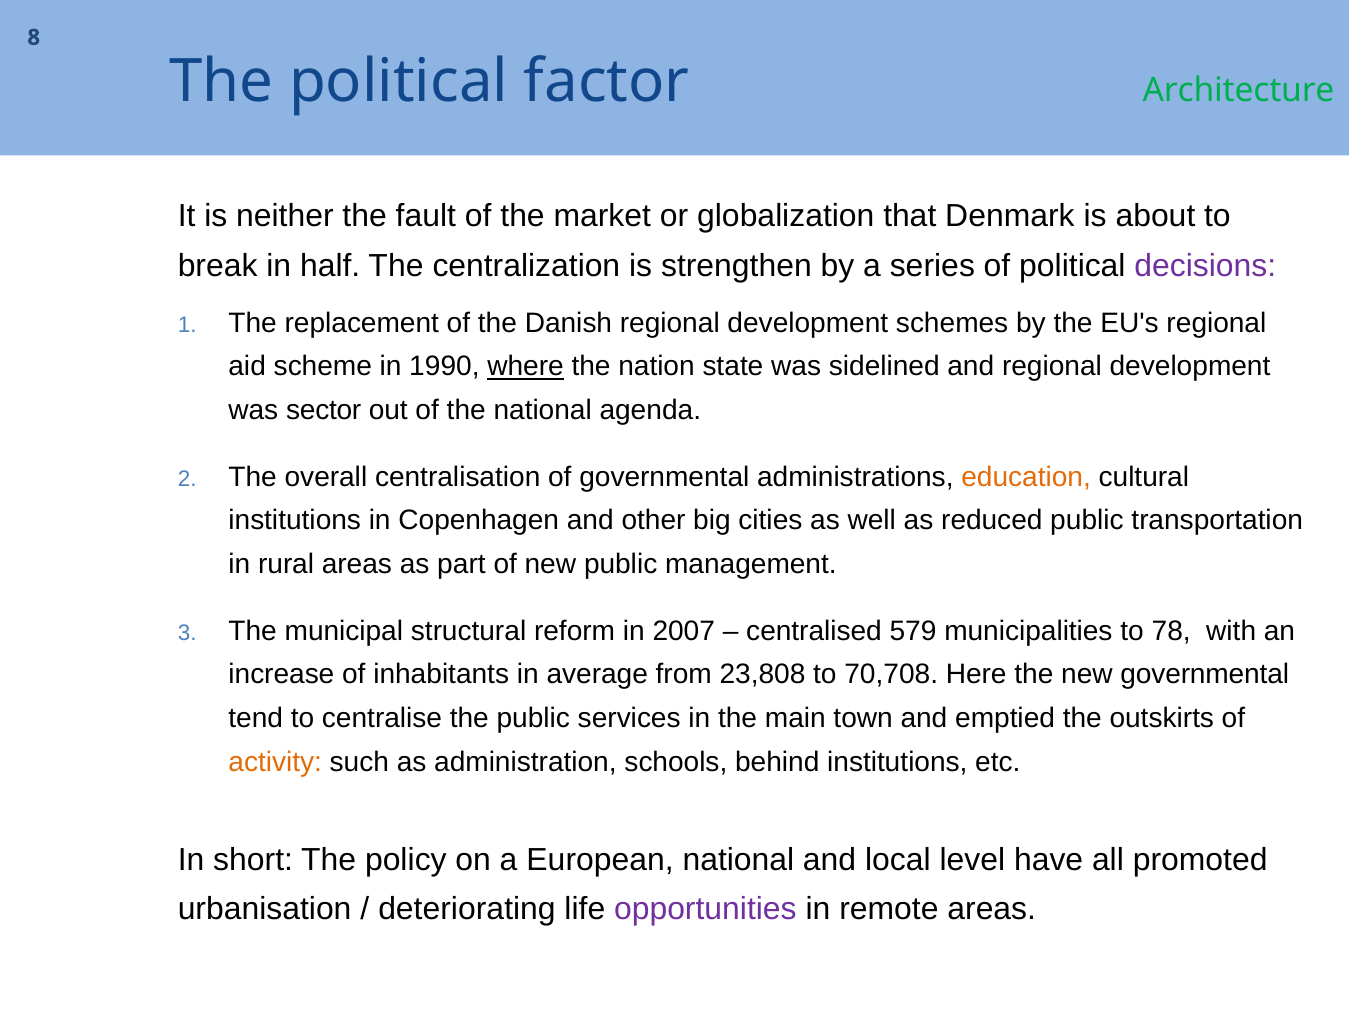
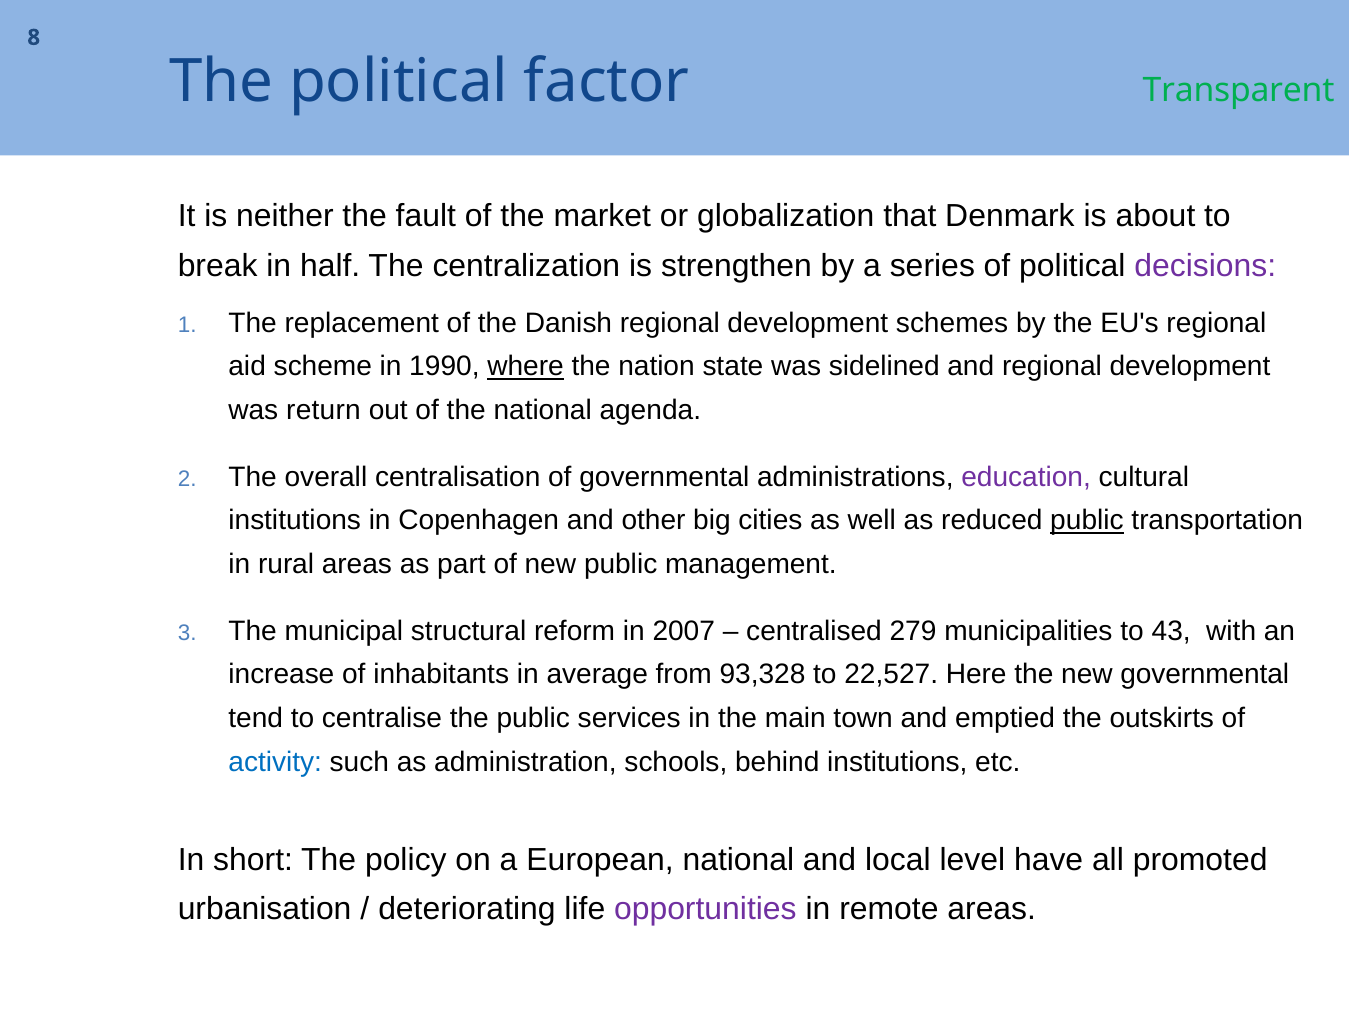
Architecture: Architecture -> Transparent
sector: sector -> return
education colour: orange -> purple
public at (1087, 521) underline: none -> present
579: 579 -> 279
78: 78 -> 43
23,808: 23,808 -> 93,328
70,708: 70,708 -> 22,527
activity colour: orange -> blue
